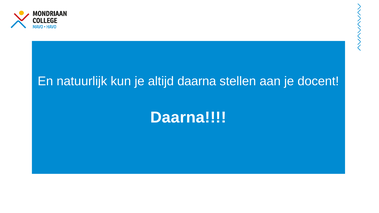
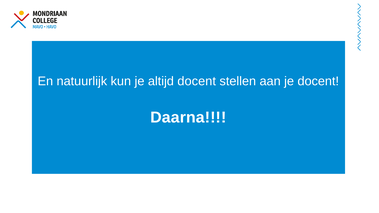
altijd daarna: daarna -> docent
